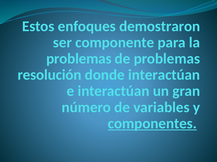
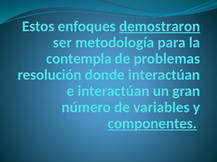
demostraron underline: none -> present
componente: componente -> metodología
problemas at (79, 59): problemas -> contempla
